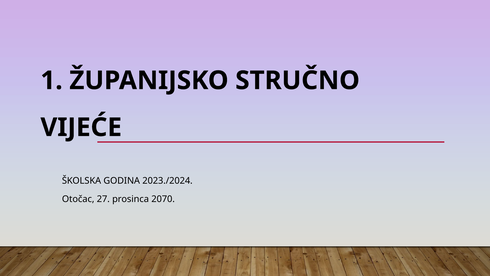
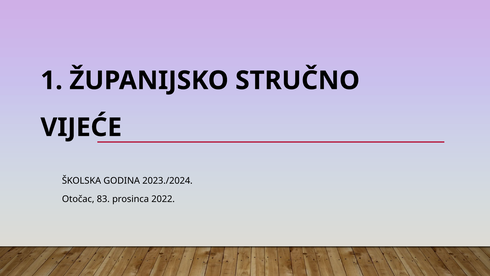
27: 27 -> 83
2070: 2070 -> 2022
